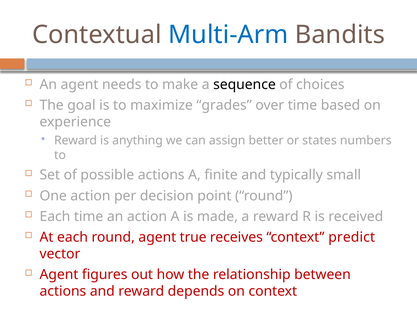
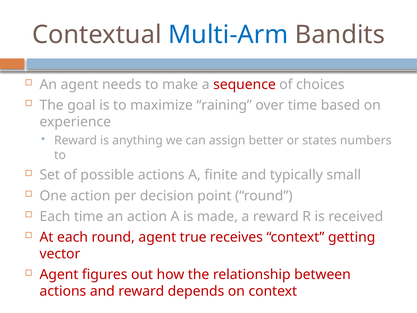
sequence colour: black -> red
grades: grades -> raining
predict: predict -> getting
